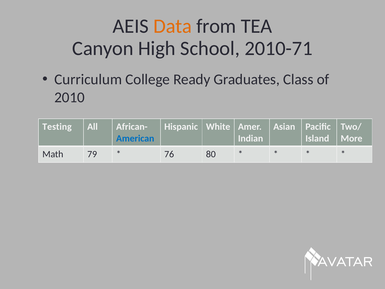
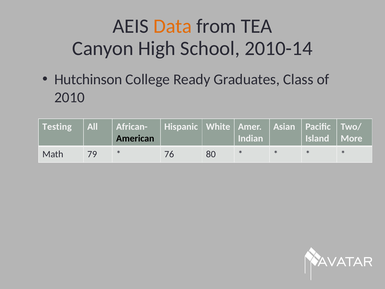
2010-71: 2010-71 -> 2010-14
Curriculum: Curriculum -> Hutchinson
American colour: blue -> black
